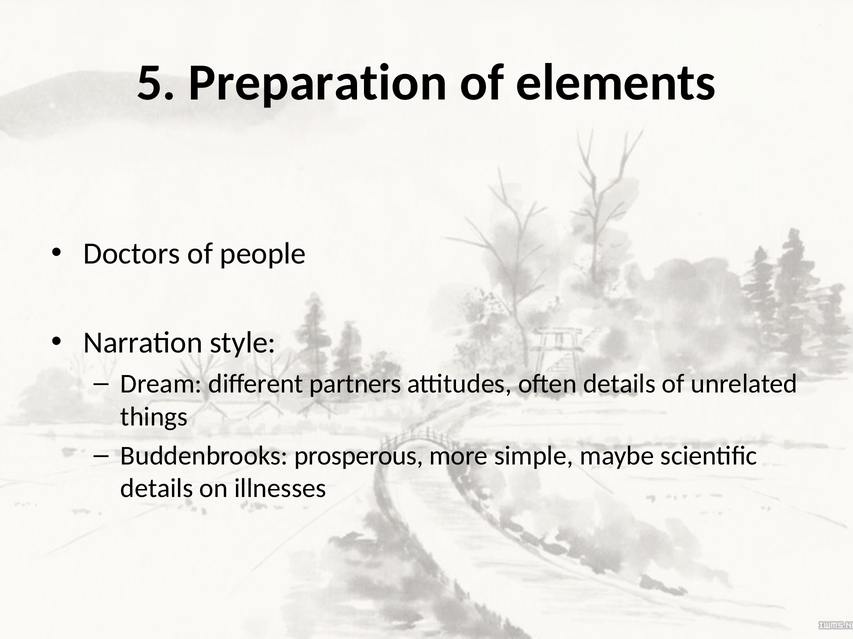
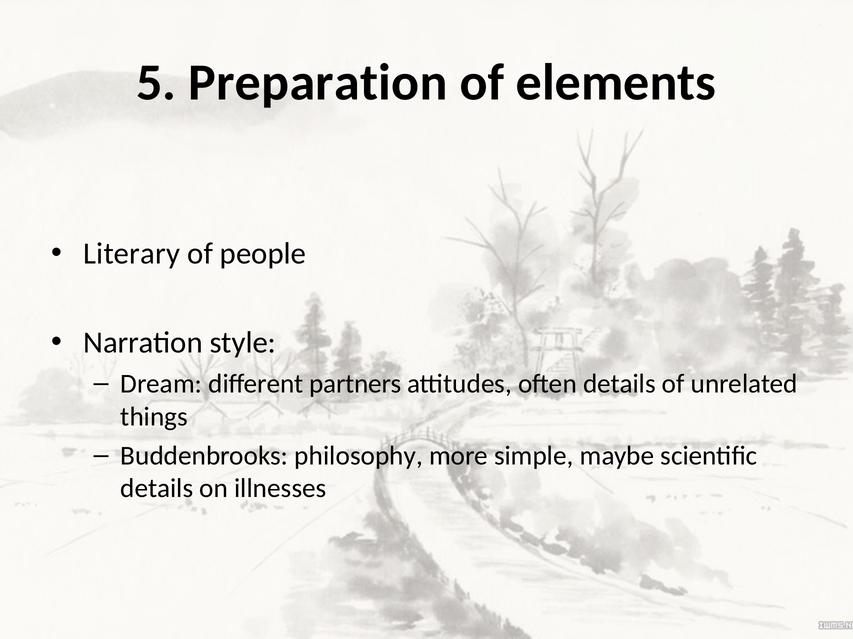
Doctors: Doctors -> Literary
prosperous: prosperous -> philosophy
